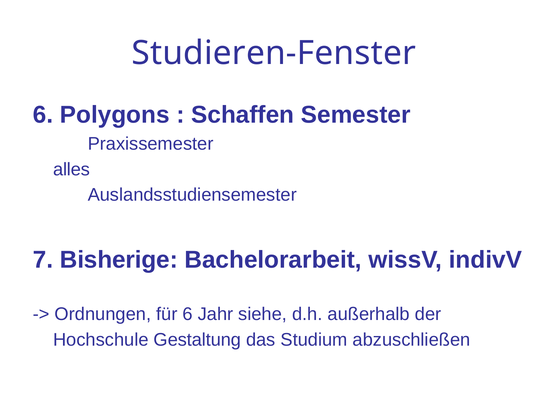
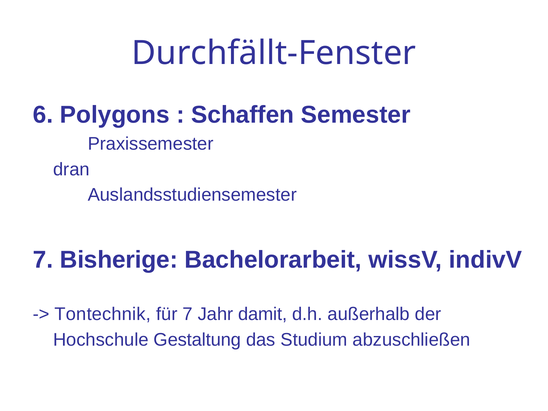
Studieren-Fenster: Studieren-Fenster -> Durchfällt-Fenster
alles: alles -> dran
Ordnungen: Ordnungen -> Tontechnik
für 6: 6 -> 7
siehe: siehe -> damit
